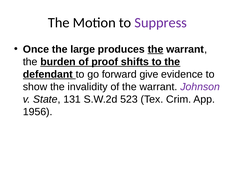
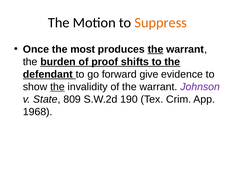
Suppress colour: purple -> orange
large: large -> most
the at (57, 87) underline: none -> present
131: 131 -> 809
523: 523 -> 190
1956: 1956 -> 1968
